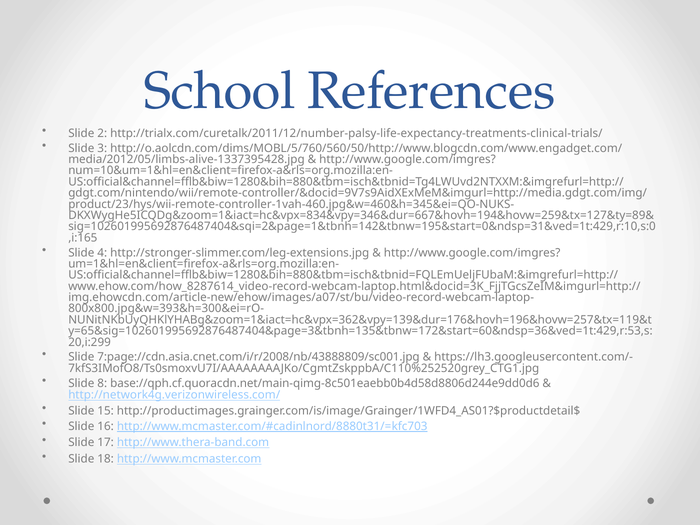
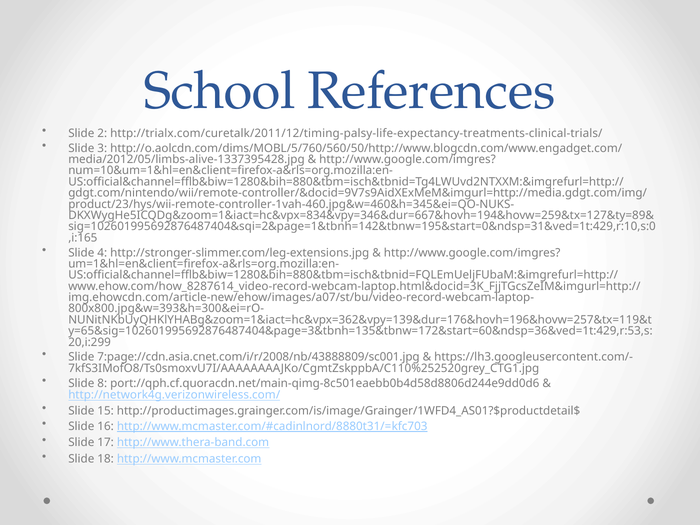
http://trialx.com/curetalk/2011/12/number-palsy-life-expectancy-treatments-clinical-trials/: http://trialx.com/curetalk/2011/12/number-palsy-life-expectancy-treatments-clinical-trials/ -> http://trialx.com/curetalk/2011/12/timing-palsy-life-expectancy-treatments-clinical-trials/
base://qph.cf.quoracdn.net/main-qimg-8c501eaebb0b4d58d8806d244e9dd0d6: base://qph.cf.quoracdn.net/main-qimg-8c501eaebb0b4d58d8806d244e9dd0d6 -> port://qph.cf.quoracdn.net/main-qimg-8c501eaebb0b4d58d8806d244e9dd0d6
